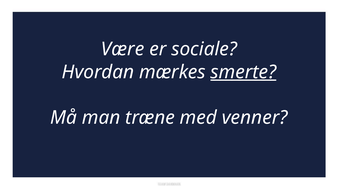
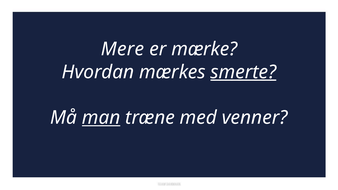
Være: Være -> Mere
sociale: sociale -> mærke
man underline: none -> present
